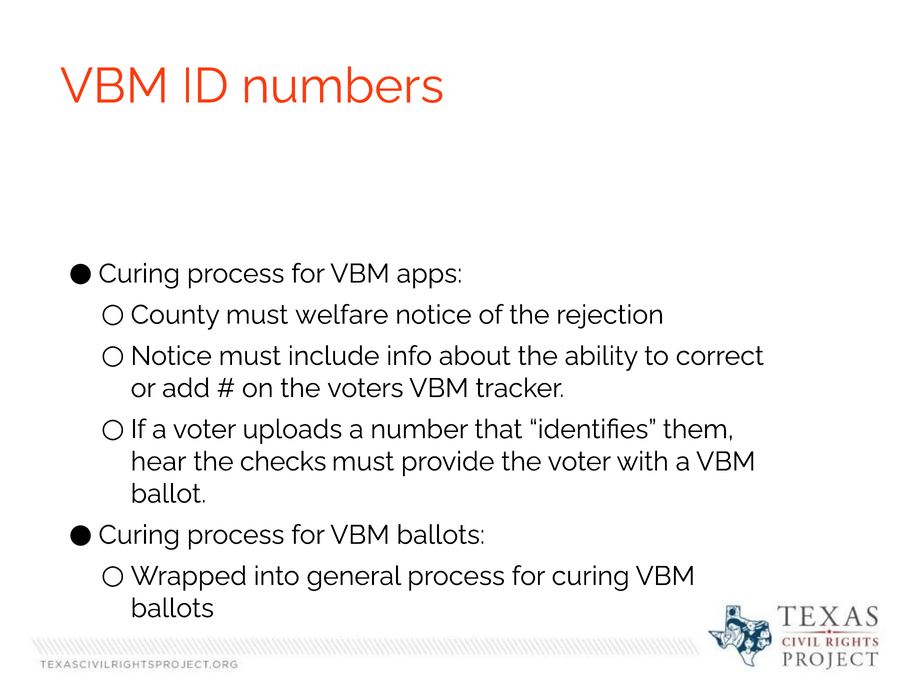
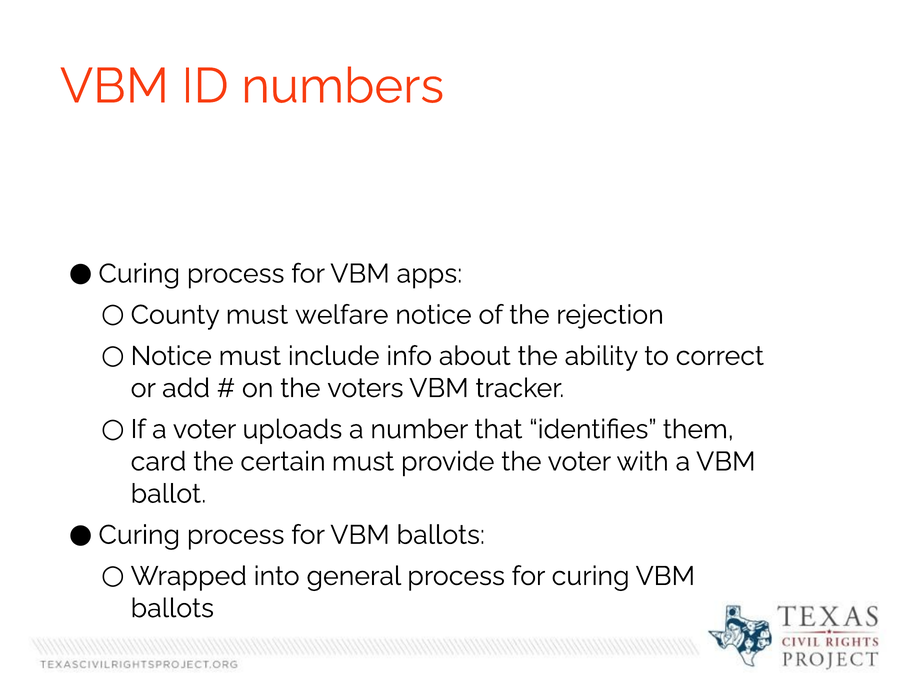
hear: hear -> card
checks: checks -> certain
